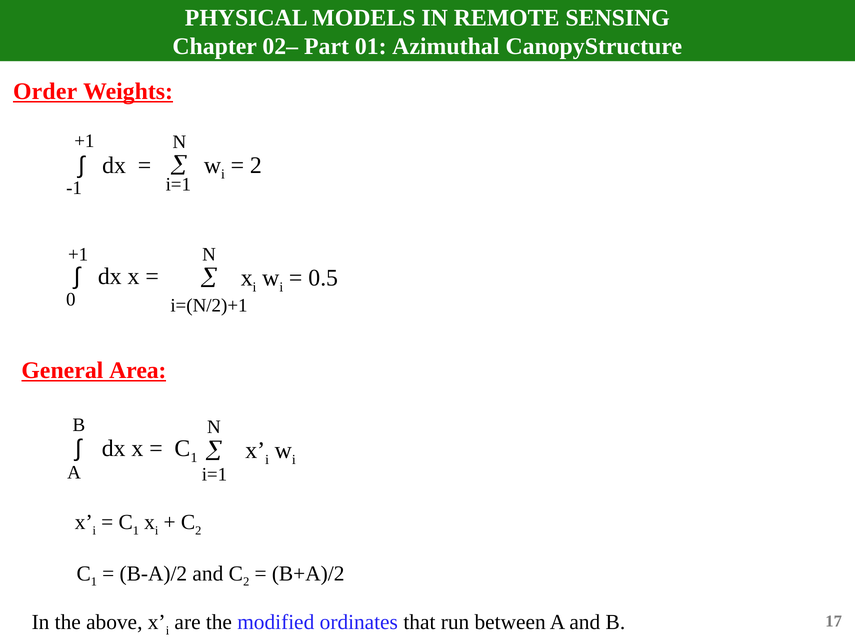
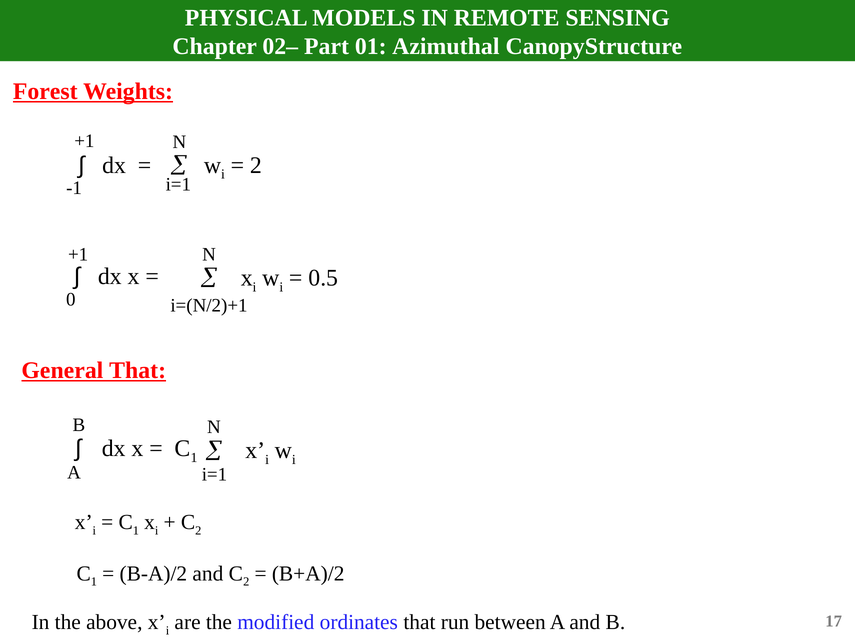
Order: Order -> Forest
General Area: Area -> That
